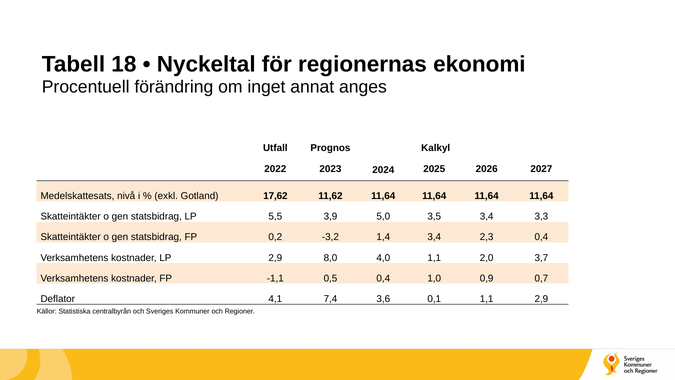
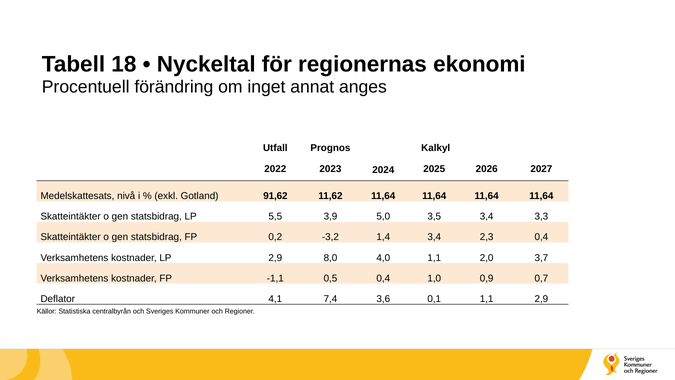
17,62: 17,62 -> 91,62
